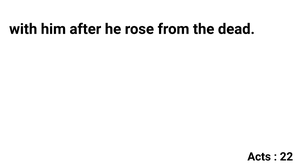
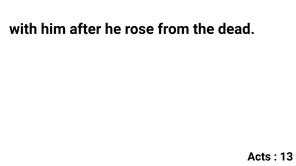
22: 22 -> 13
